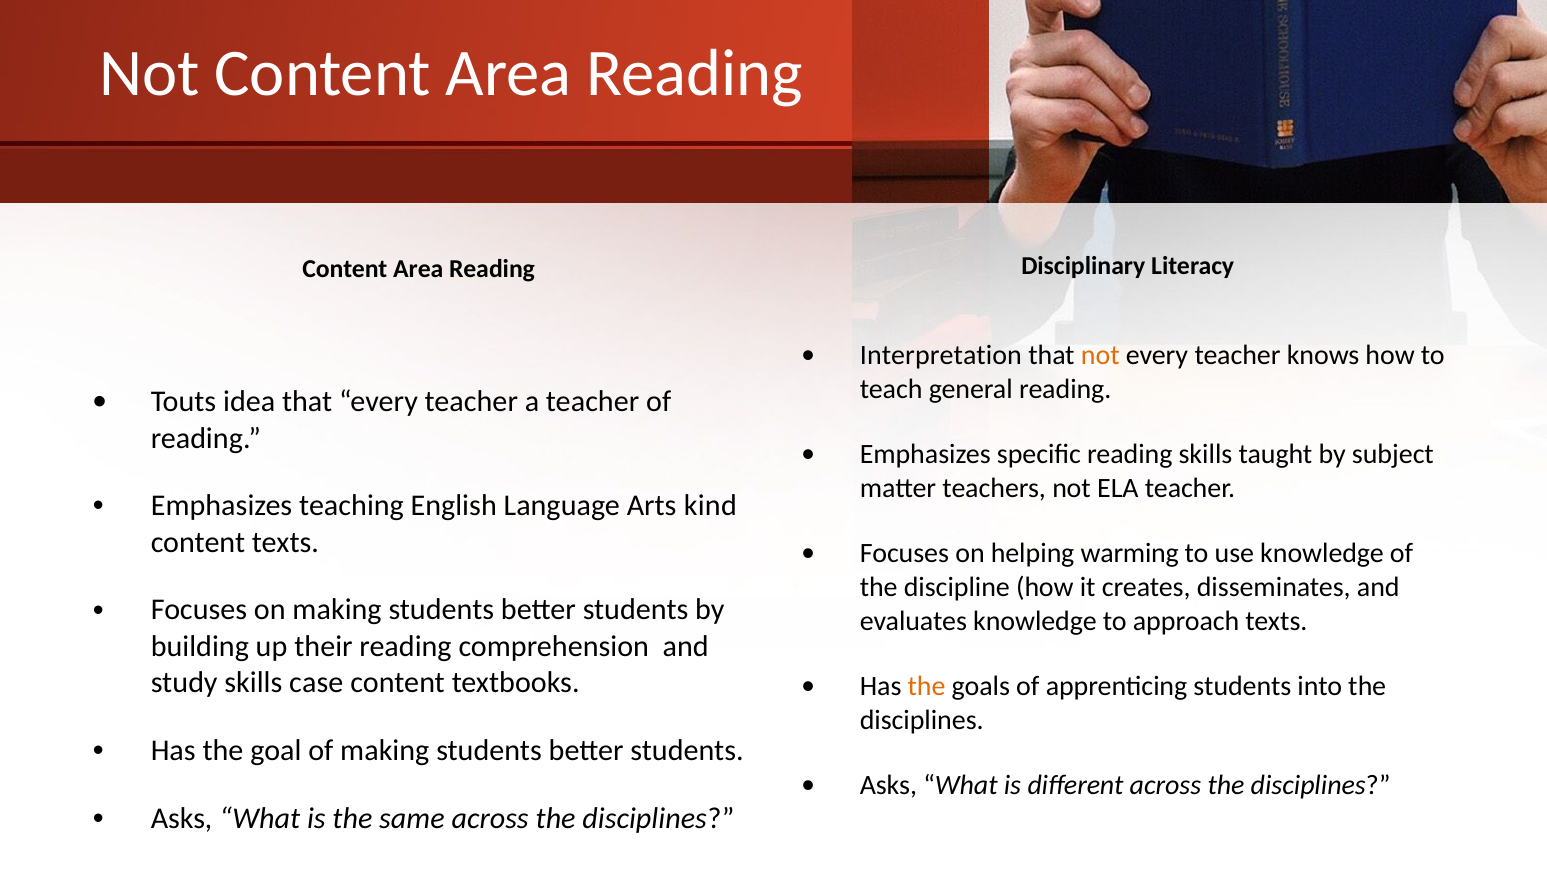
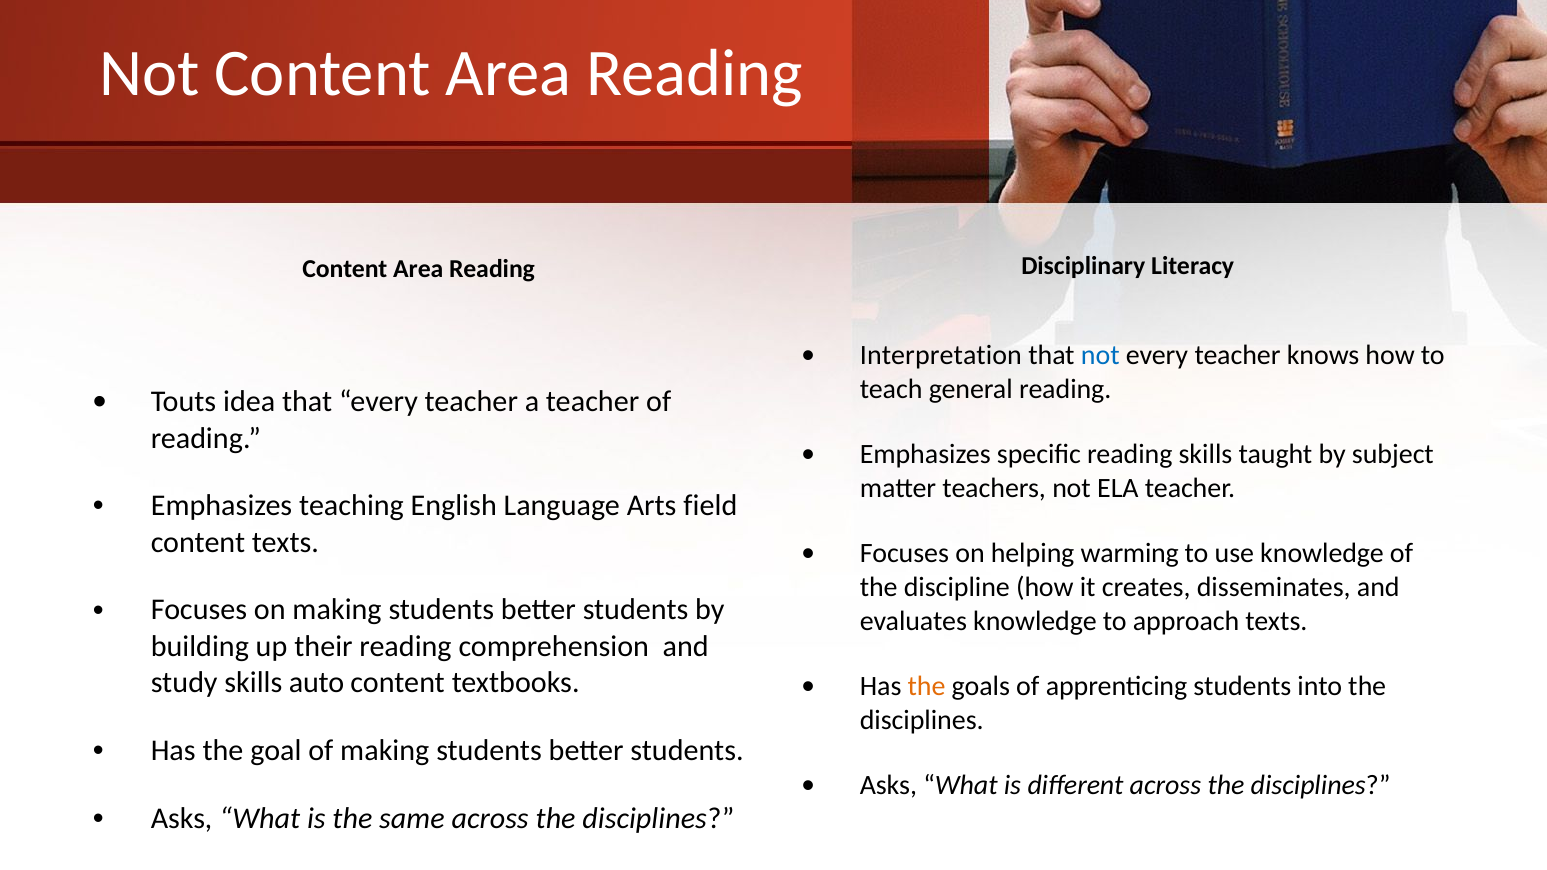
not at (1100, 355) colour: orange -> blue
kind: kind -> field
case: case -> auto
